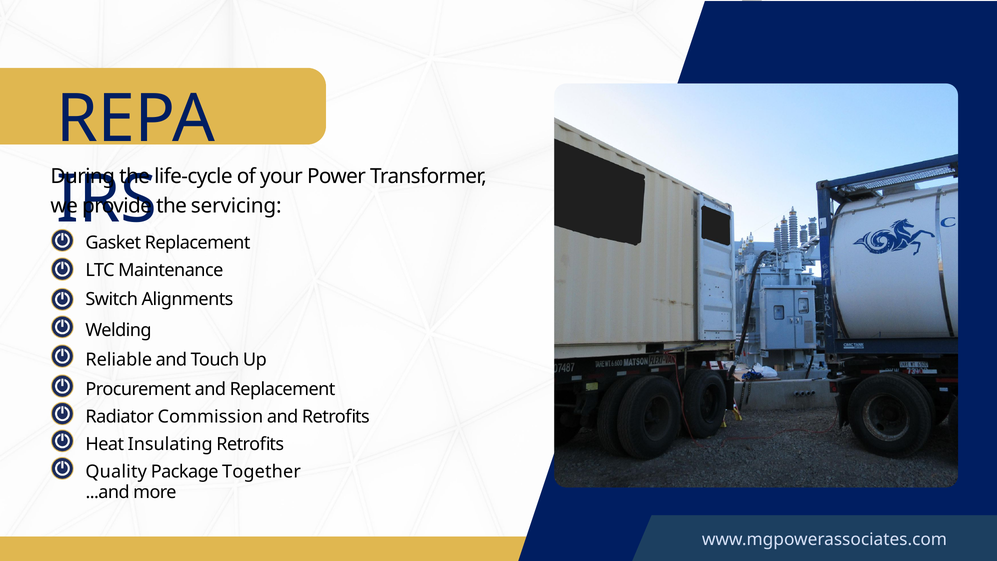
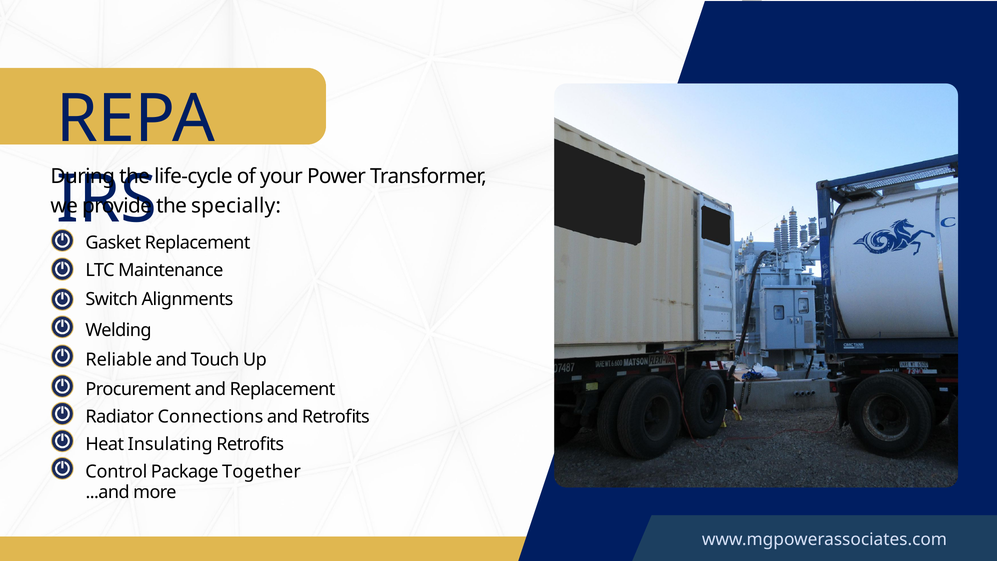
servicing: servicing -> specially
Commission: Commission -> Connections
Quality: Quality -> Control
